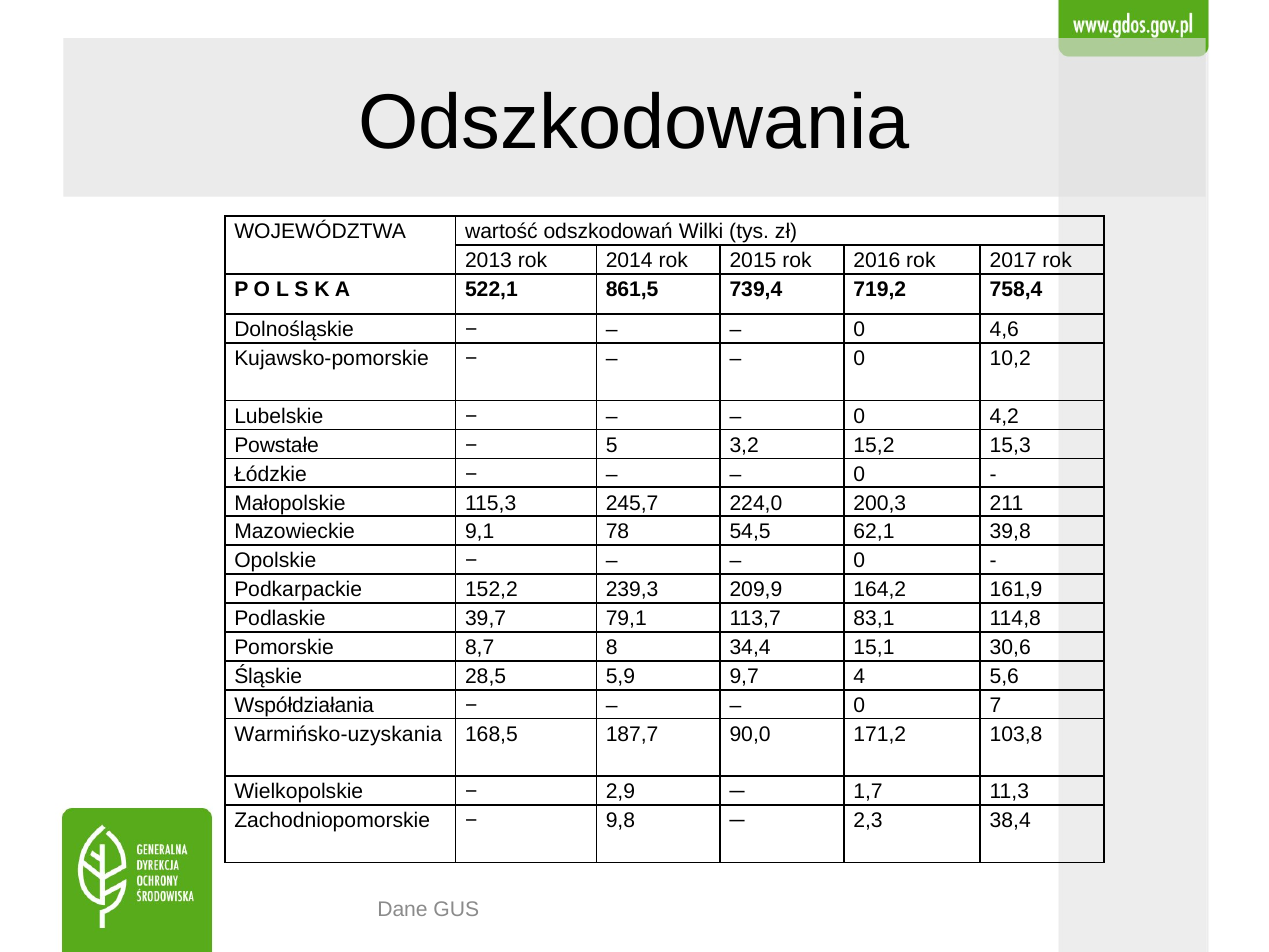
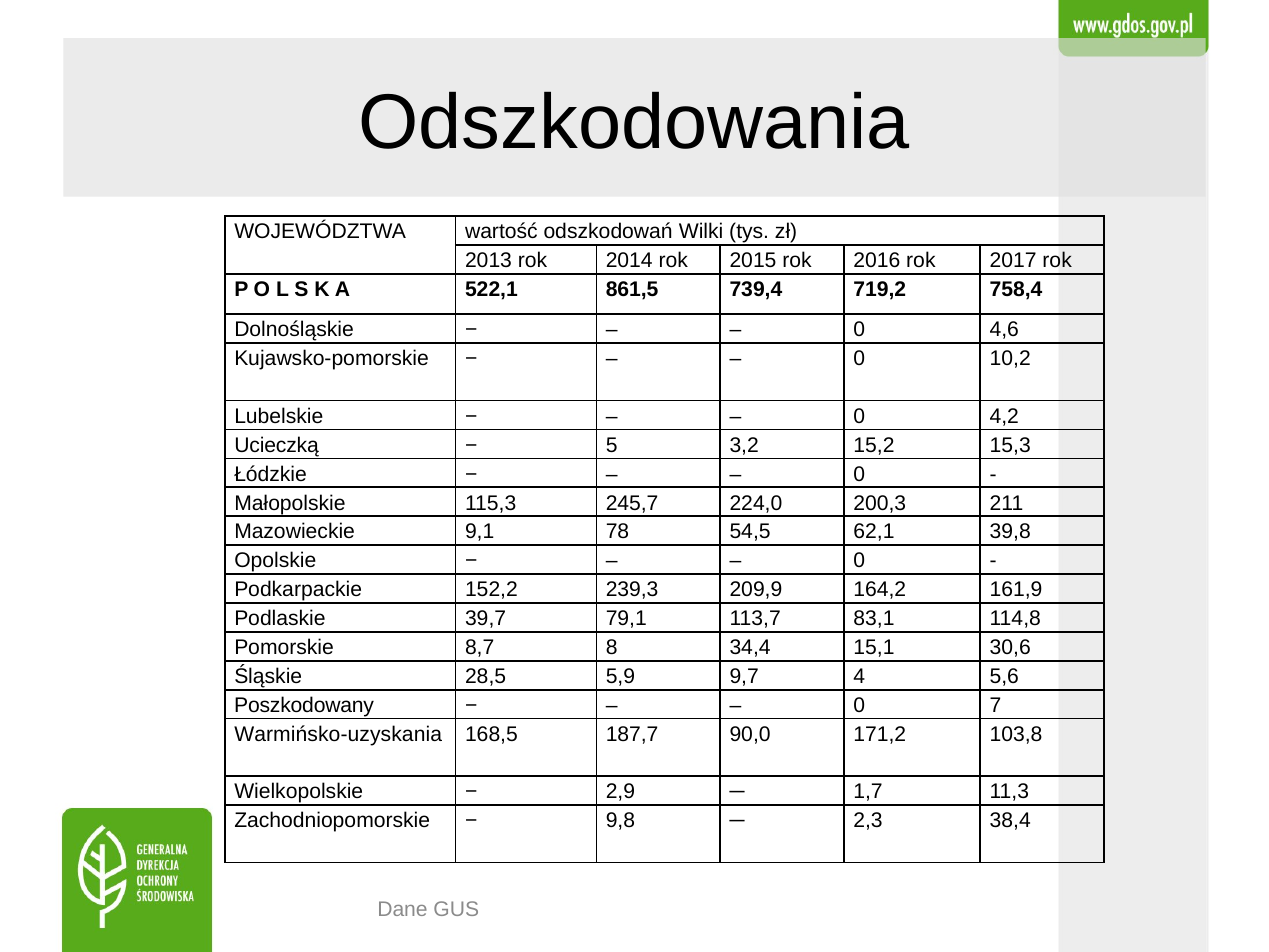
Powstałe: Powstałe -> Ucieczką
Współdziałania: Współdziałania -> Poszkodowany
